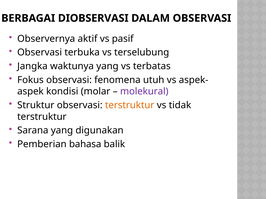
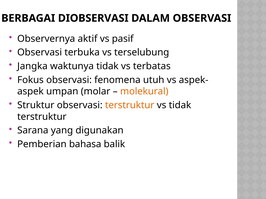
waktunya yang: yang -> tidak
kondisi: kondisi -> umpan
molekural colour: purple -> orange
